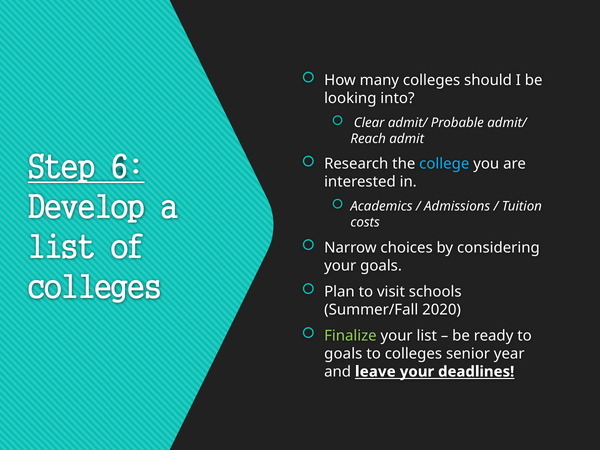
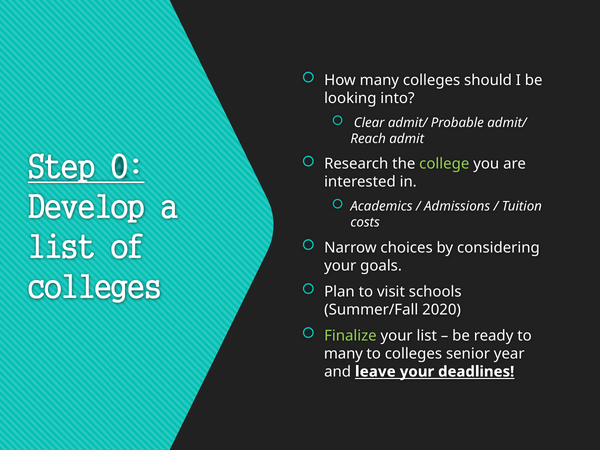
6: 6 -> 0
college colour: light blue -> light green
goals at (343, 354): goals -> many
